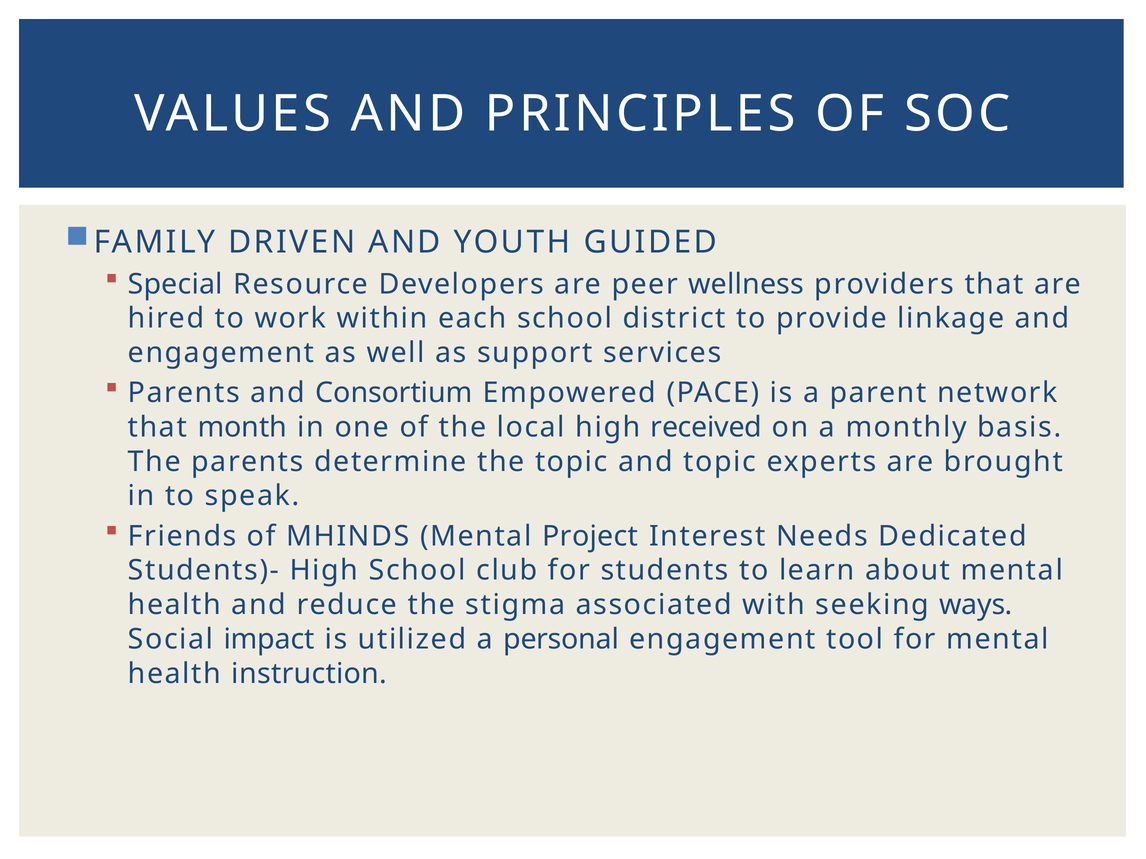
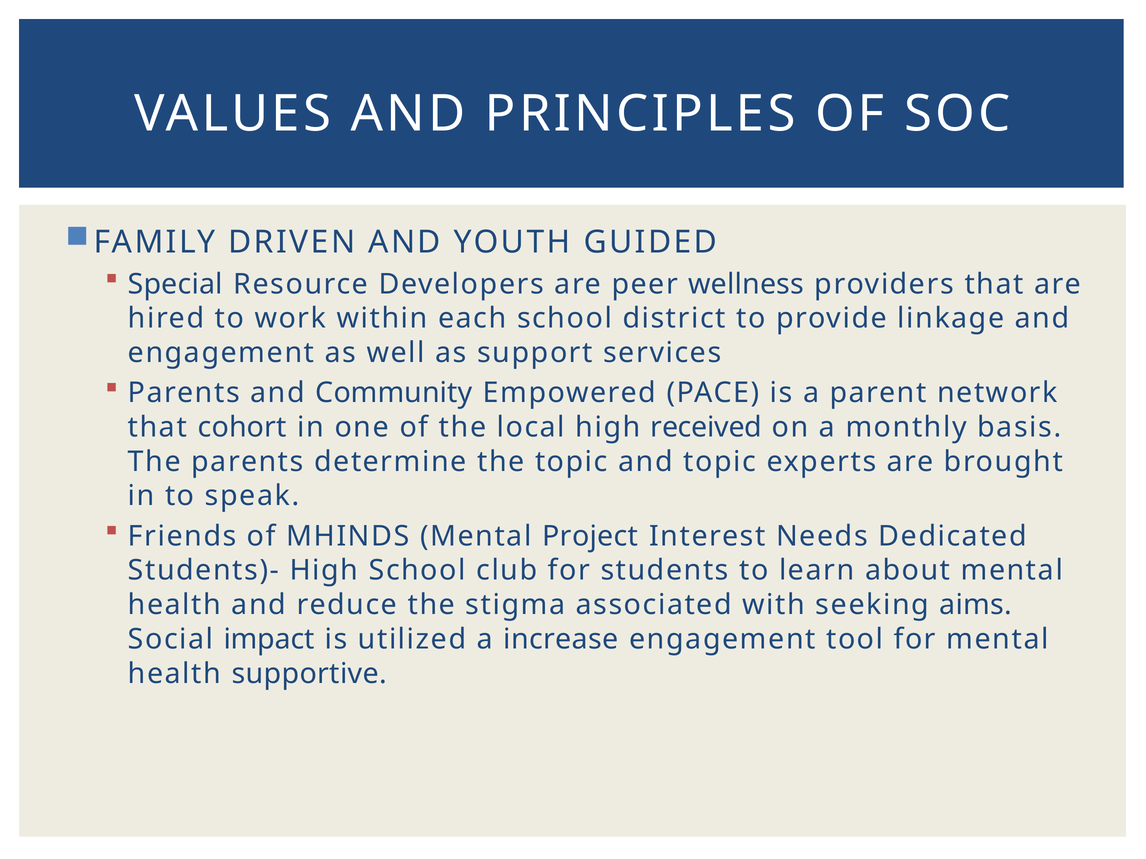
Consortium: Consortium -> Community
month: month -> cohort
ways: ways -> aims
personal: personal -> increase
instruction: instruction -> supportive
